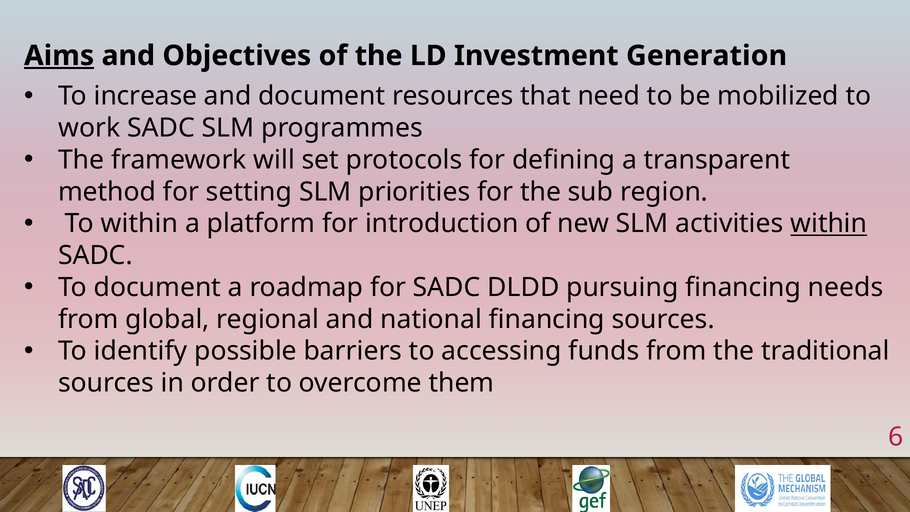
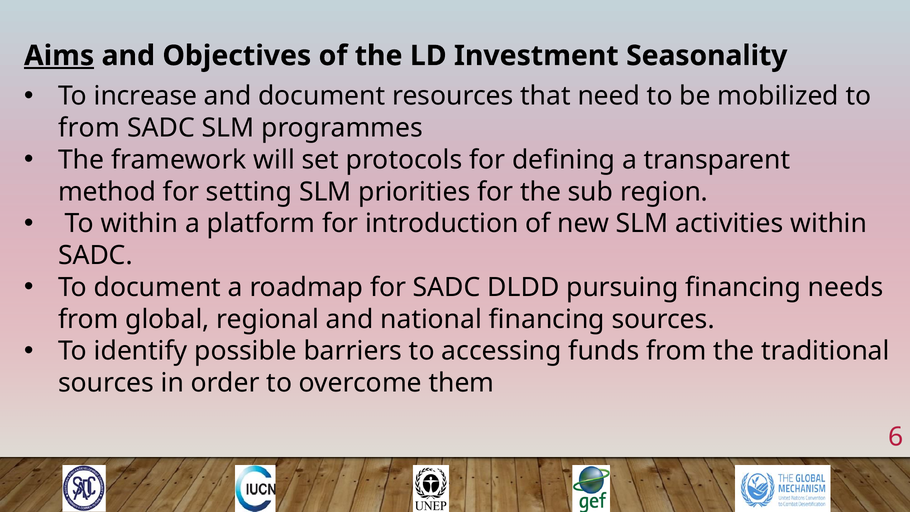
Generation: Generation -> Seasonality
work at (89, 128): work -> from
within at (829, 224) underline: present -> none
